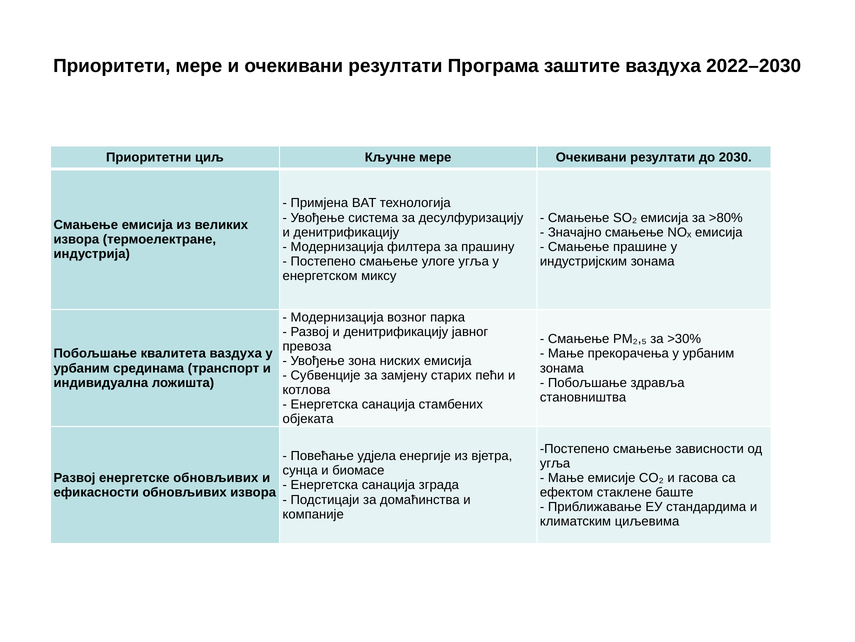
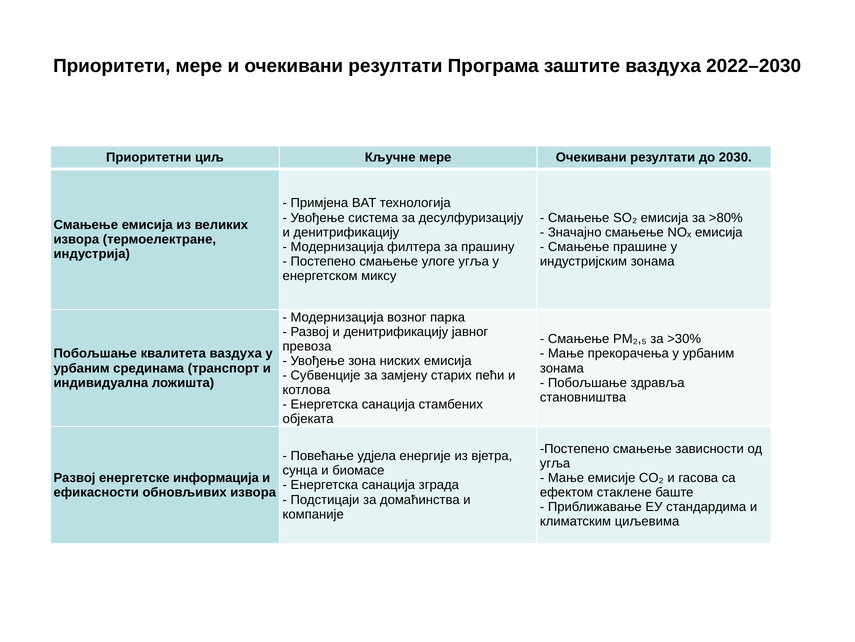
енергетске обновљивих: обновљивих -> информација
